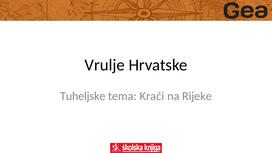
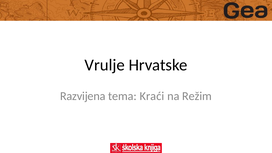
Tuheljske: Tuheljske -> Razvijena
Rijeke: Rijeke -> Režim
